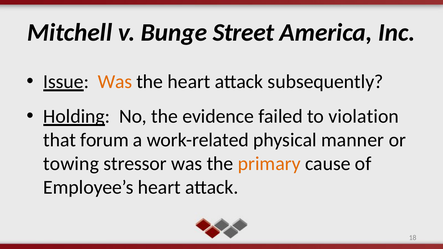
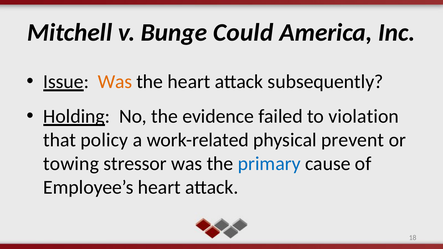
Street: Street -> Could
forum: forum -> policy
manner: manner -> prevent
primary colour: orange -> blue
